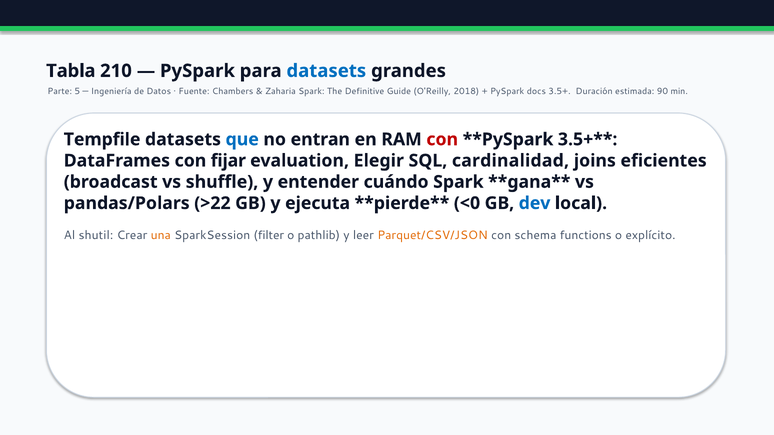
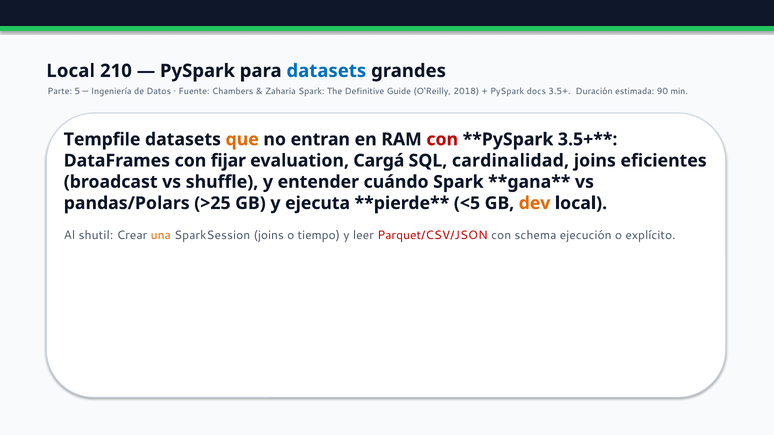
Tabla at (71, 71): Tabla -> Local
que colour: blue -> orange
Elegir: Elegir -> Cargá
>22: >22 -> >25
<0: <0 -> <5
dev colour: blue -> orange
SparkSession filter: filter -> joins
pathlib: pathlib -> tiempo
Parquet/CSV/JSON colour: orange -> red
functions: functions -> ejecución
